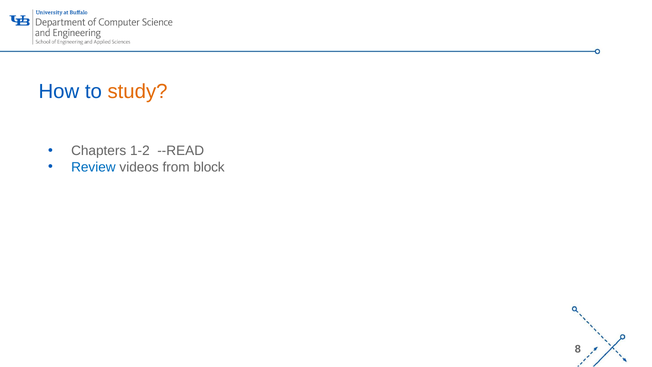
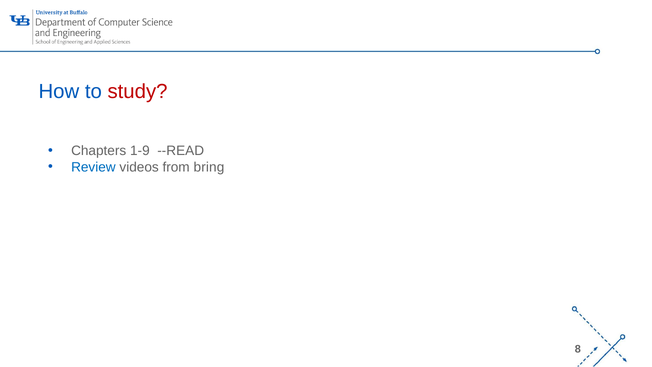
study colour: orange -> red
1-2: 1-2 -> 1-9
block: block -> bring
